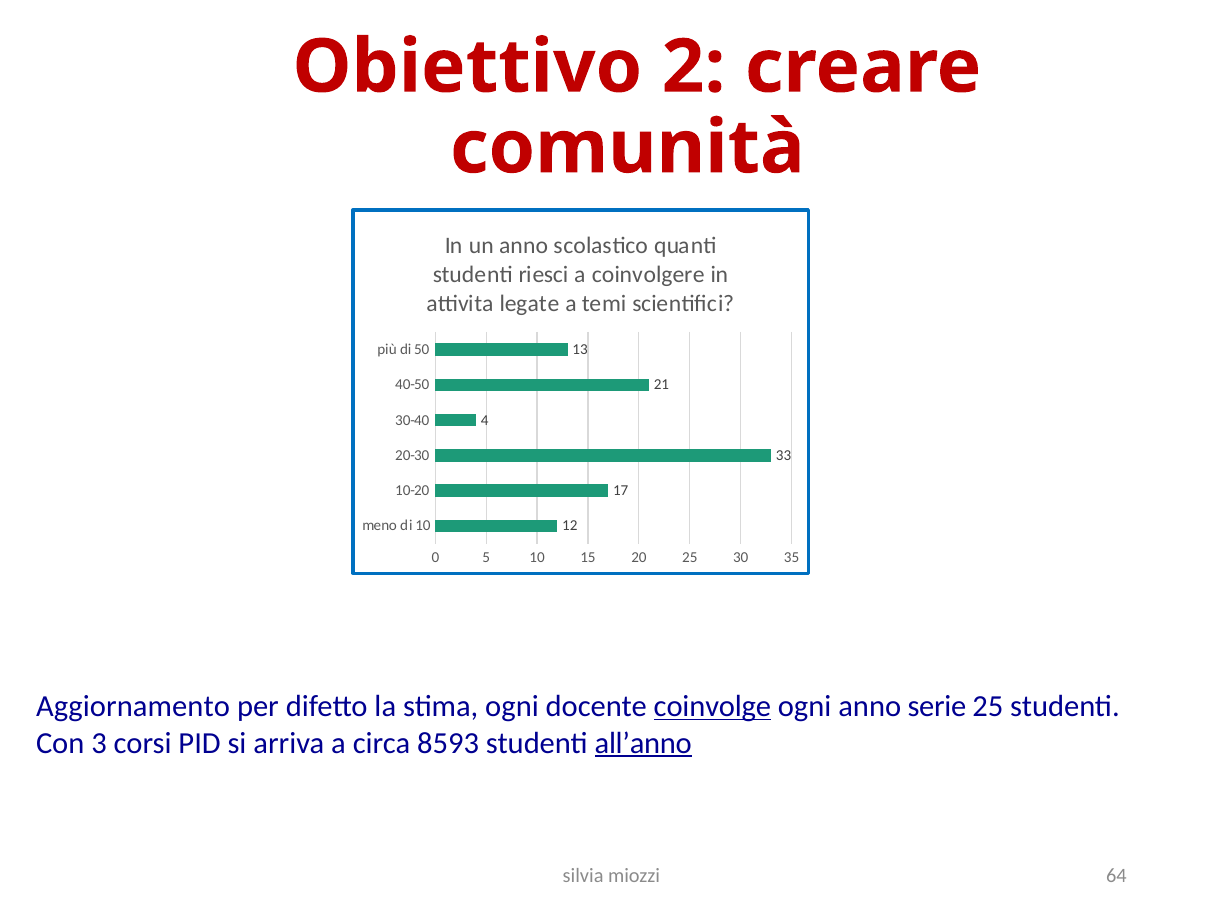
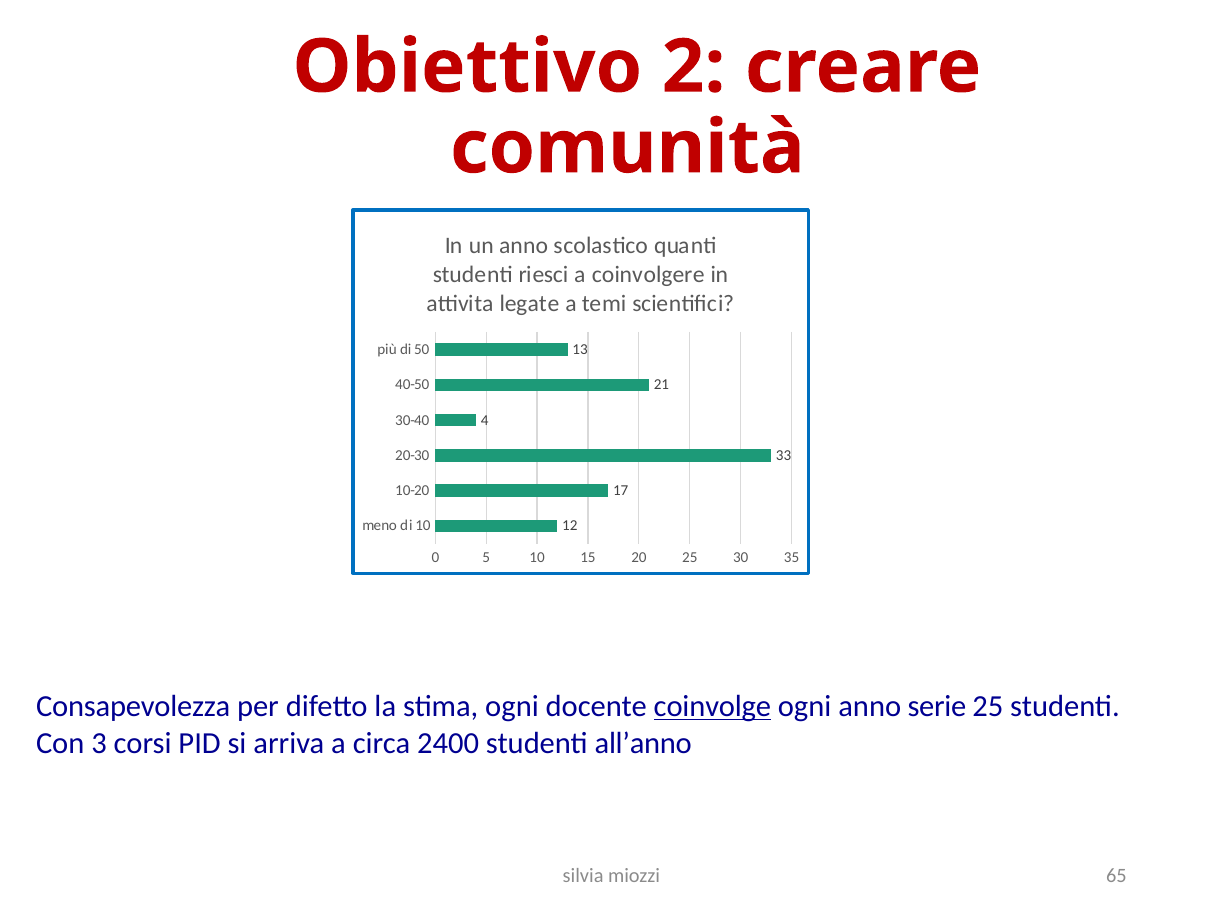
Aggiornamento: Aggiornamento -> Consapevolezza
8593: 8593 -> 2400
all’anno underline: present -> none
64: 64 -> 65
